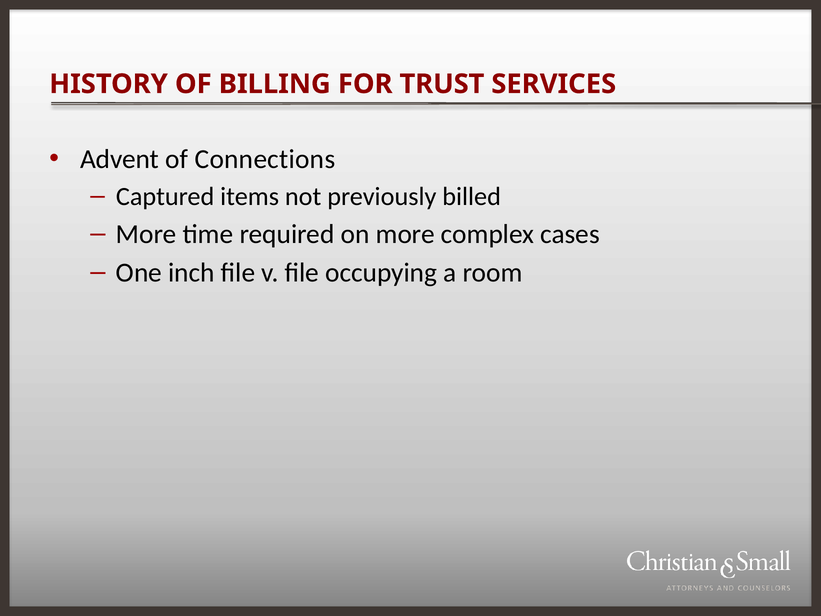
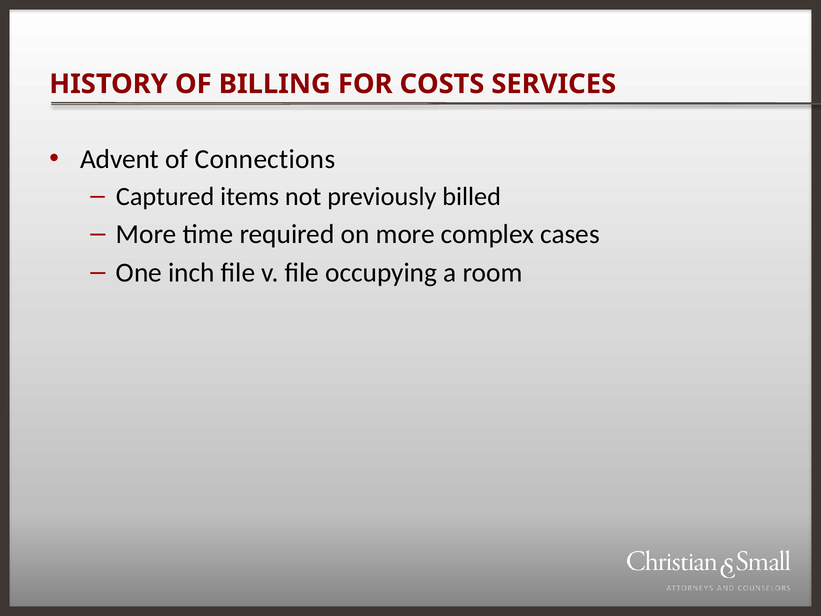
TRUST: TRUST -> COSTS
